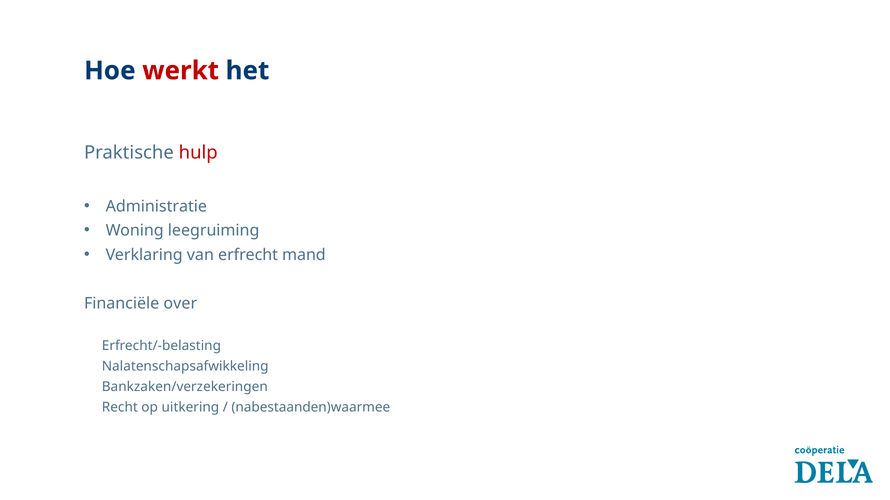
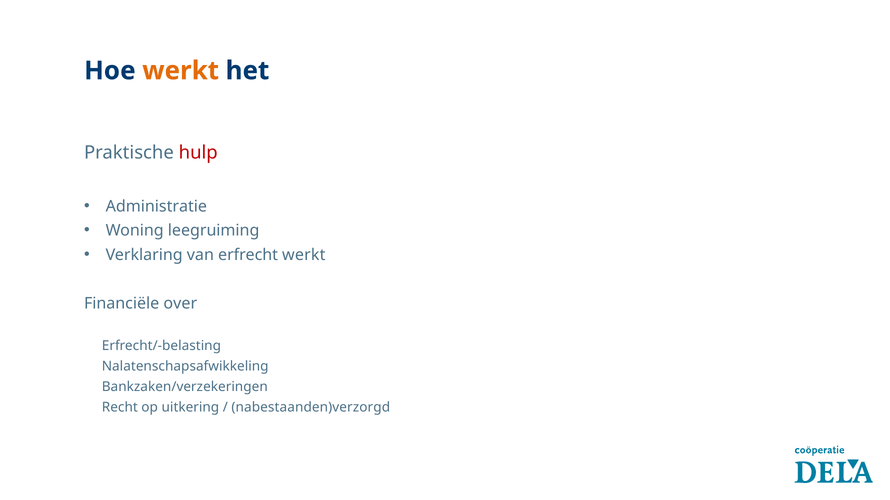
werkt at (181, 71) colour: red -> orange
erfrecht mand: mand -> werkt
nabestaanden)waarmee: nabestaanden)waarmee -> nabestaanden)verzorgd
